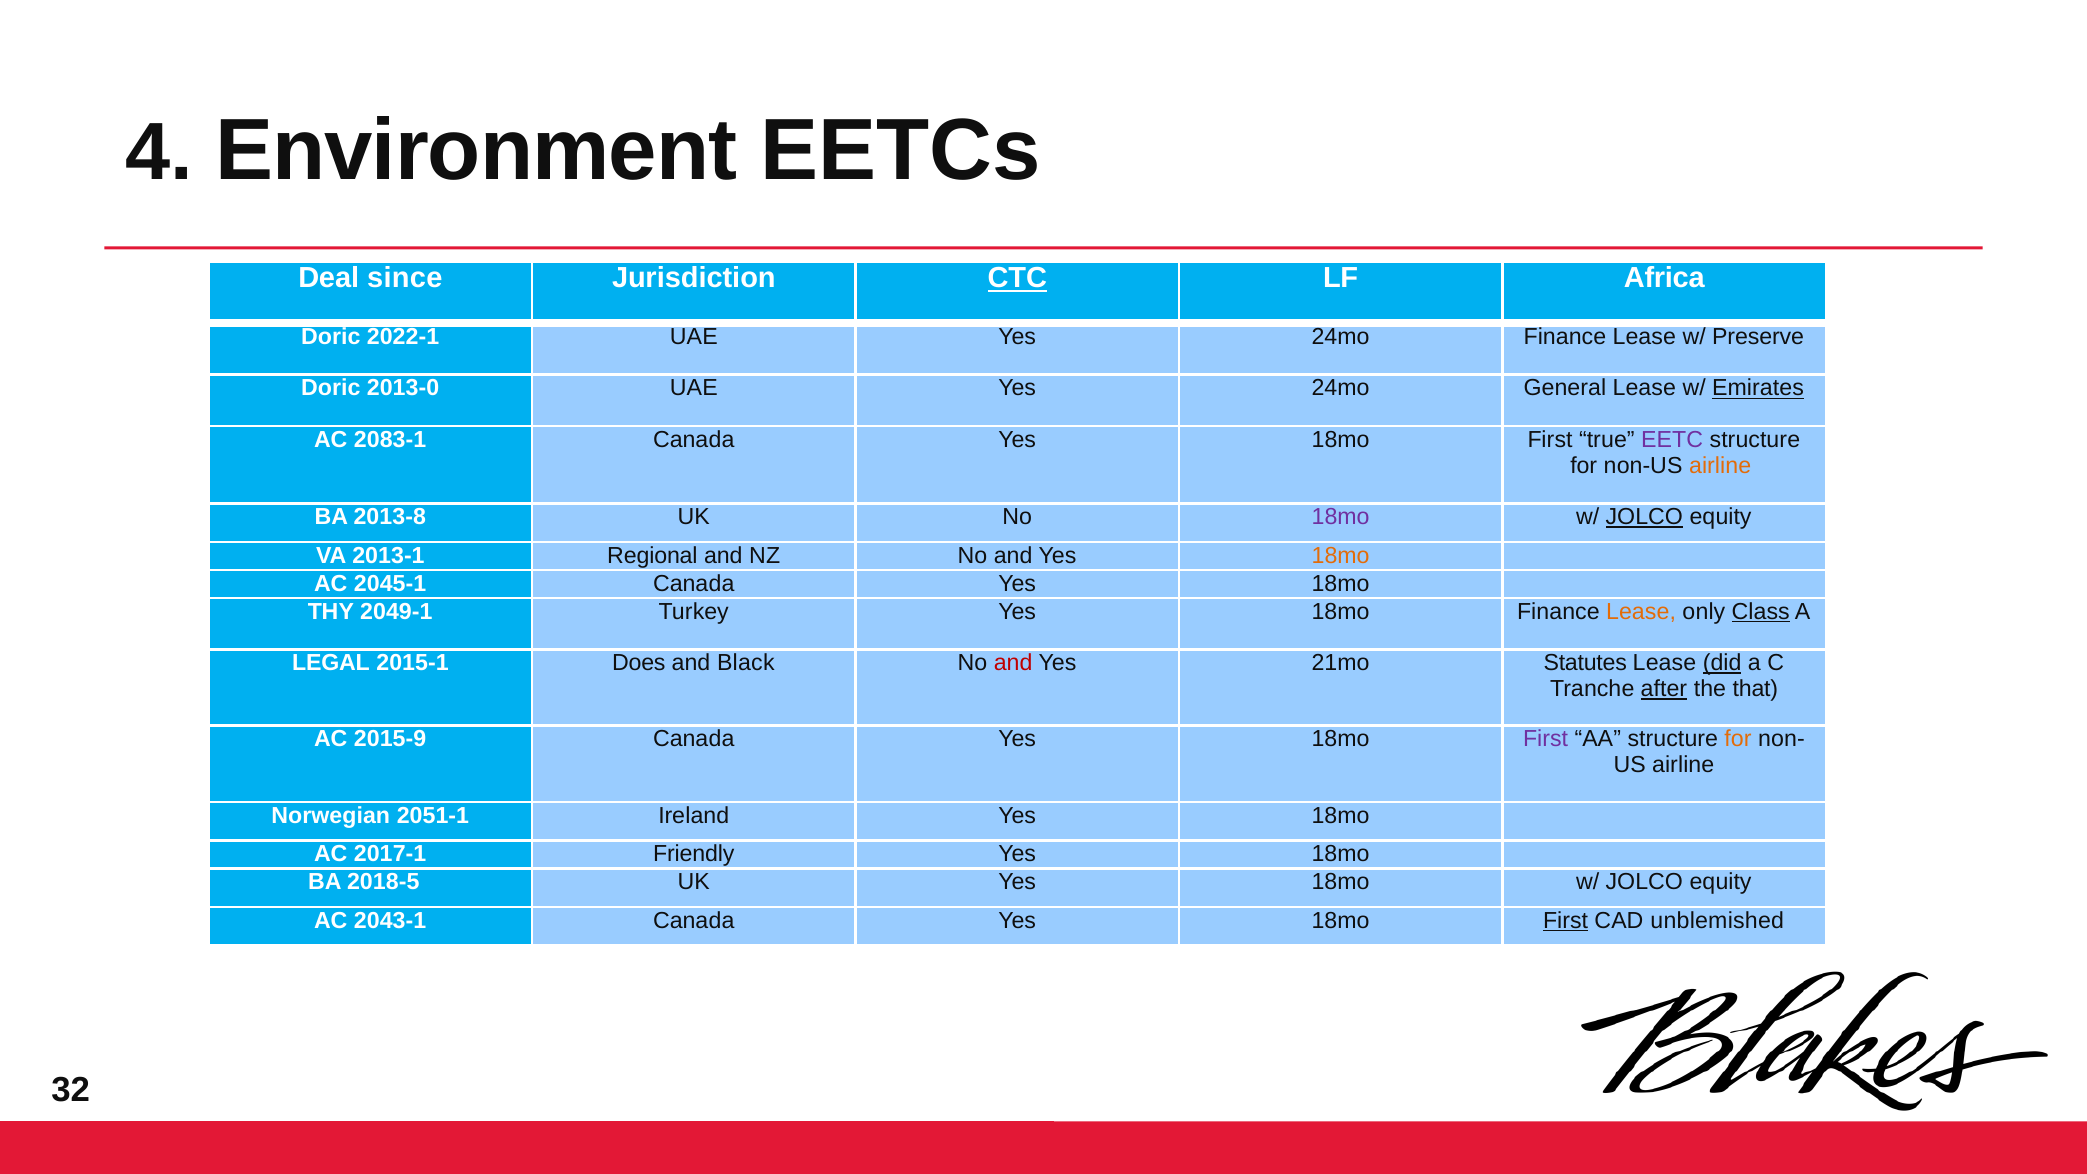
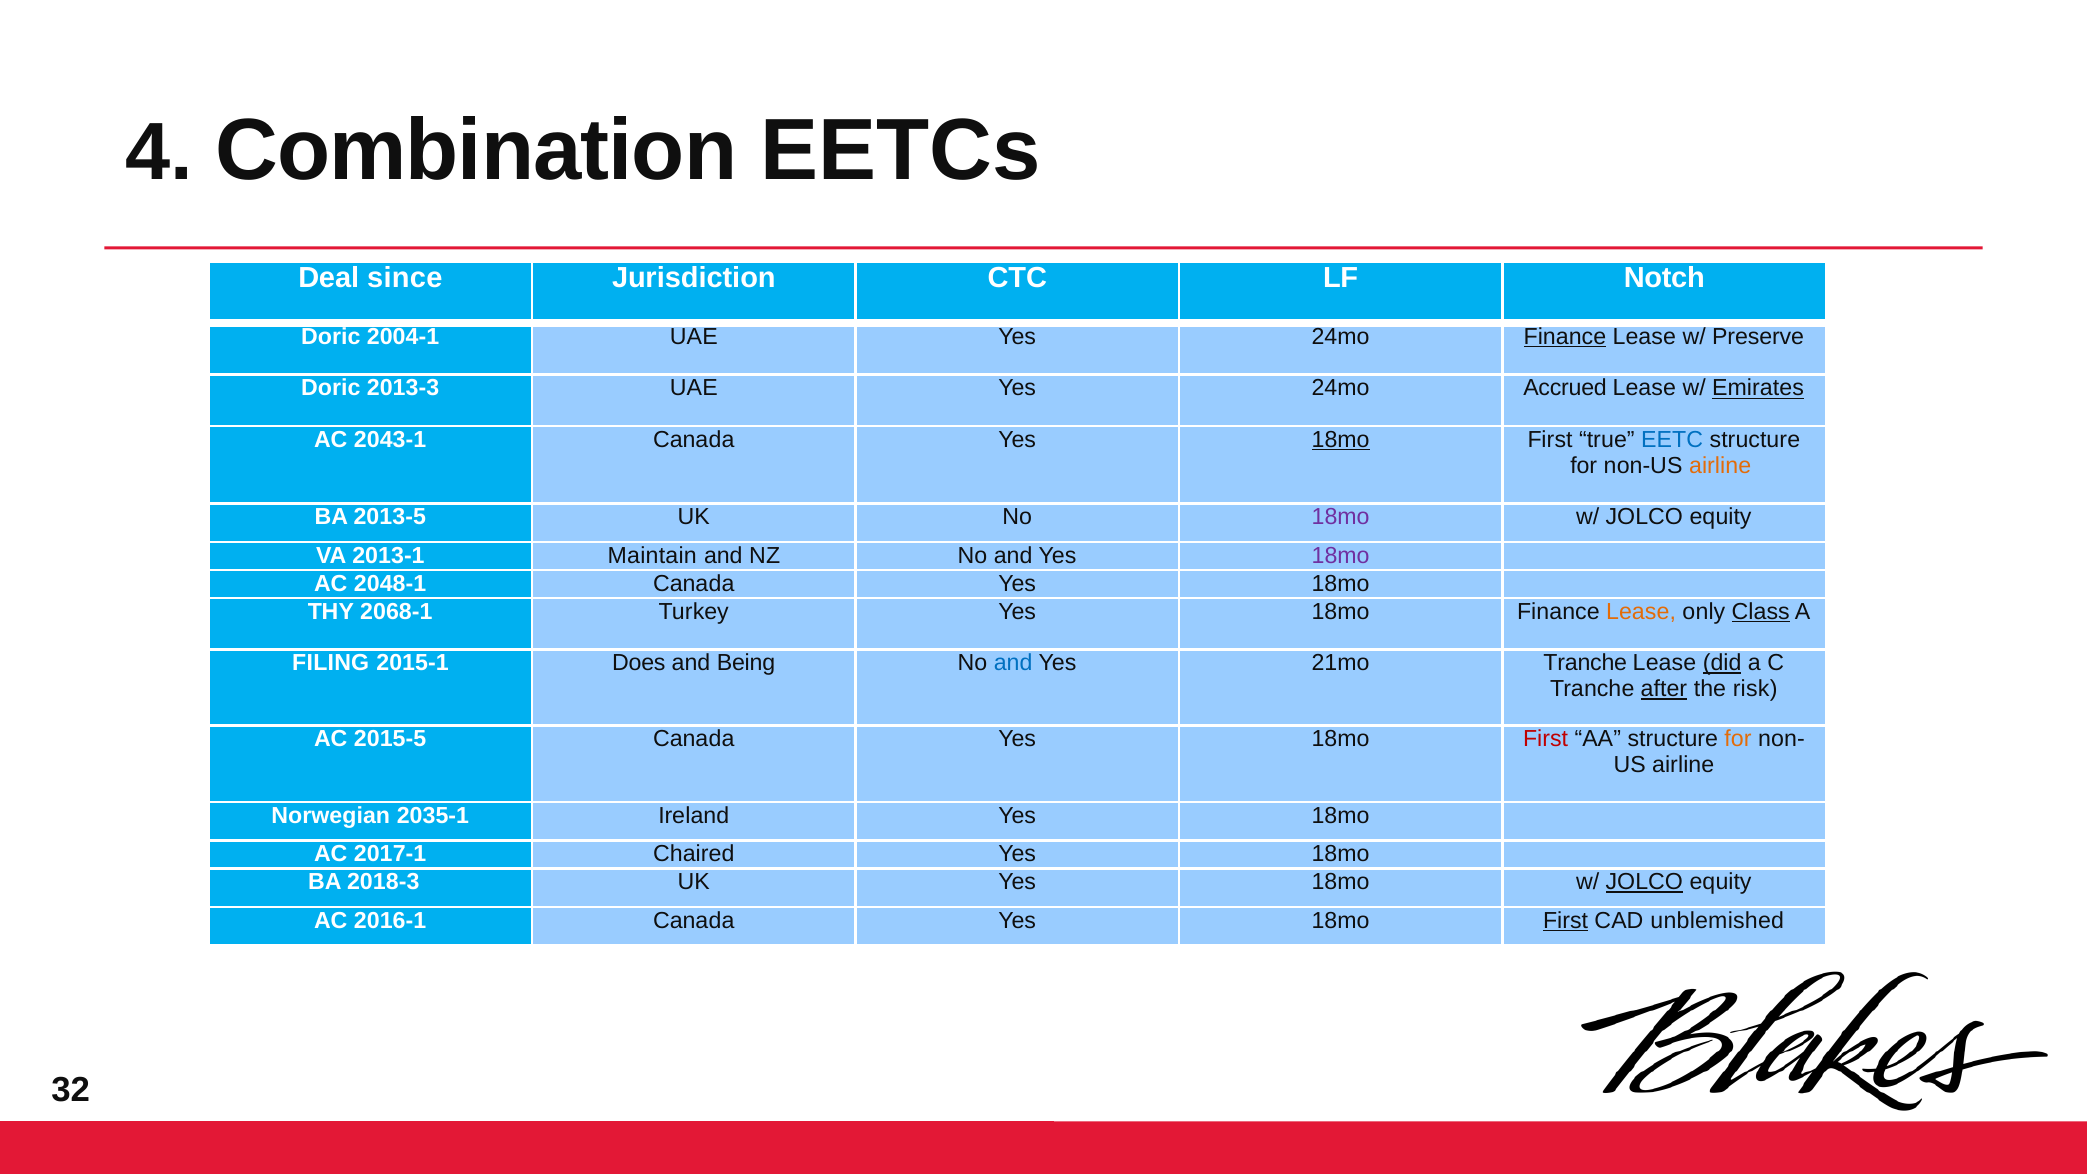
Environment: Environment -> Combination
CTC underline: present -> none
Africa: Africa -> Notch
2022-1: 2022-1 -> 2004-1
Finance at (1565, 337) underline: none -> present
2013-0: 2013-0 -> 2013-3
General: General -> Accrued
2083-1: 2083-1 -> 2043-1
18mo at (1341, 440) underline: none -> present
EETC colour: purple -> blue
2013-8: 2013-8 -> 2013-5
JOLCO at (1644, 517) underline: present -> none
Regional: Regional -> Maintain
18mo at (1341, 555) colour: orange -> purple
2045-1: 2045-1 -> 2048-1
2049-1: 2049-1 -> 2068-1
LEGAL: LEGAL -> FILING
Black: Black -> Being
and at (1013, 663) colour: red -> blue
21mo Statutes: Statutes -> Tranche
that: that -> risk
2015-9: 2015-9 -> 2015-5
First at (1546, 739) colour: purple -> red
2051-1: 2051-1 -> 2035-1
Friendly: Friendly -> Chaired
2018-5: 2018-5 -> 2018-3
JOLCO at (1644, 882) underline: none -> present
2043-1: 2043-1 -> 2016-1
